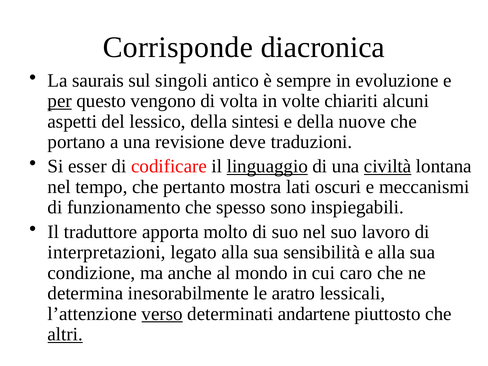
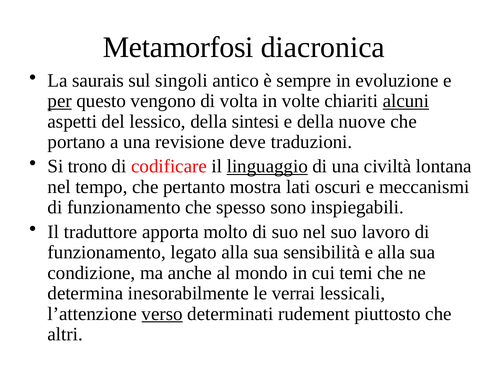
Corrisponde: Corrisponde -> Metamorfosi
alcuni underline: none -> present
esser: esser -> trono
civiltà underline: present -> none
interpretazioni at (107, 252): interpretazioni -> funzionamento
caro: caro -> temi
aratro: aratro -> verrai
andartene: andartene -> rudement
altri underline: present -> none
